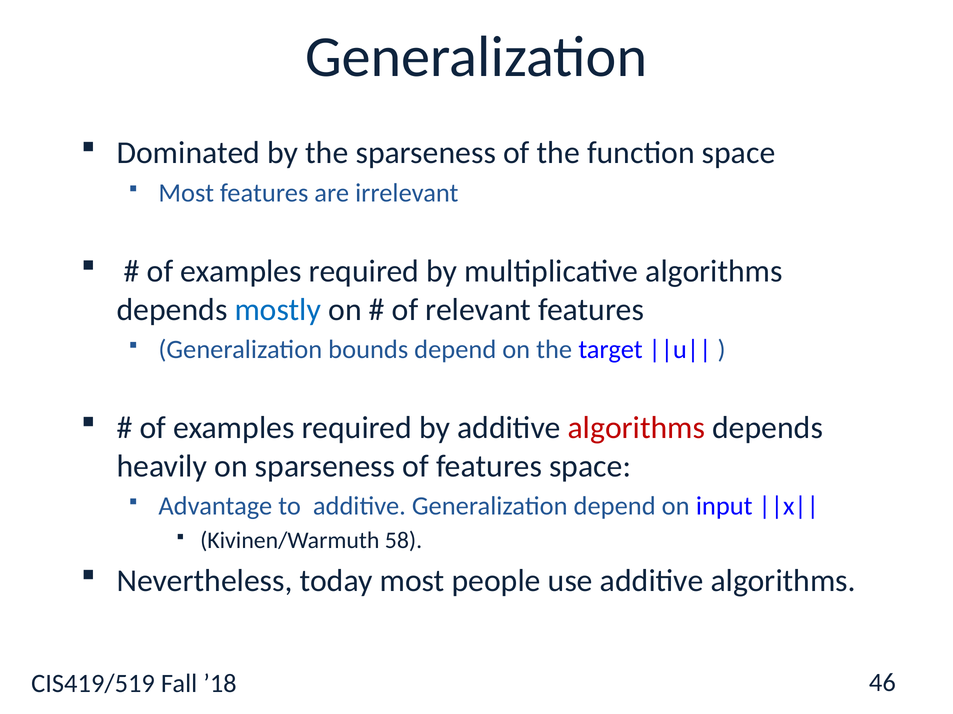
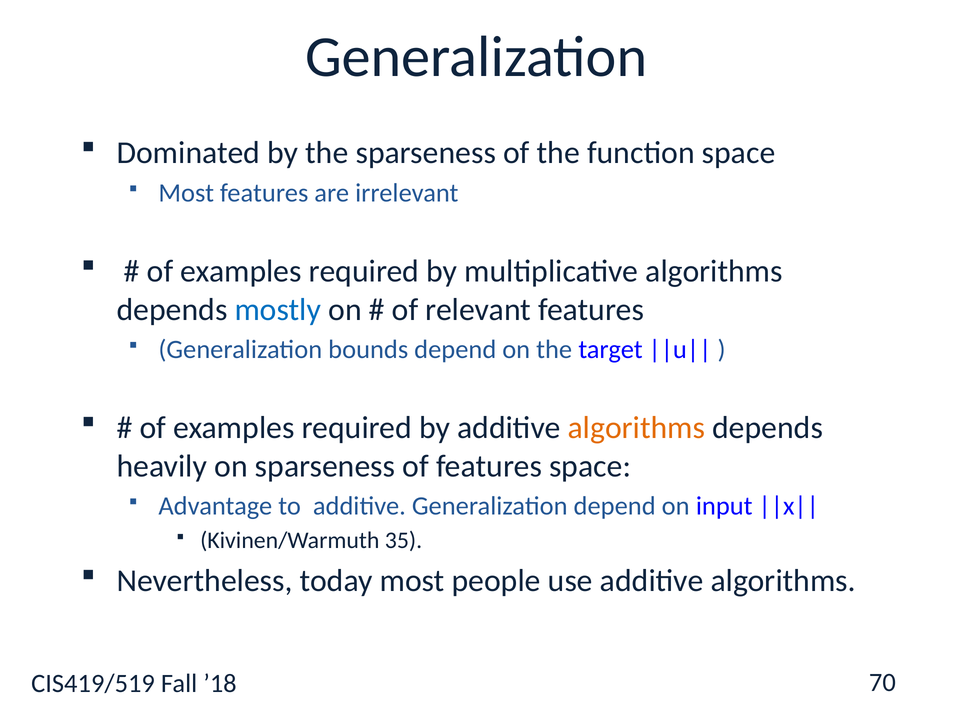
algorithms at (636, 428) colour: red -> orange
58: 58 -> 35
46: 46 -> 70
